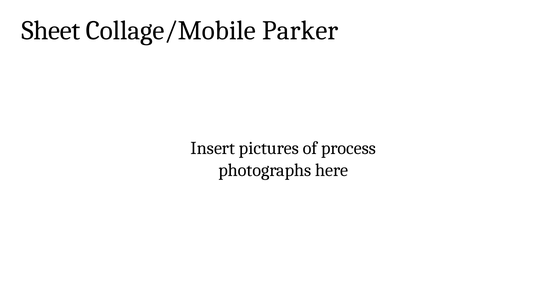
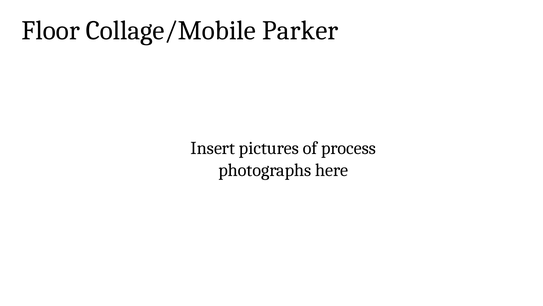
Sheet: Sheet -> Floor
